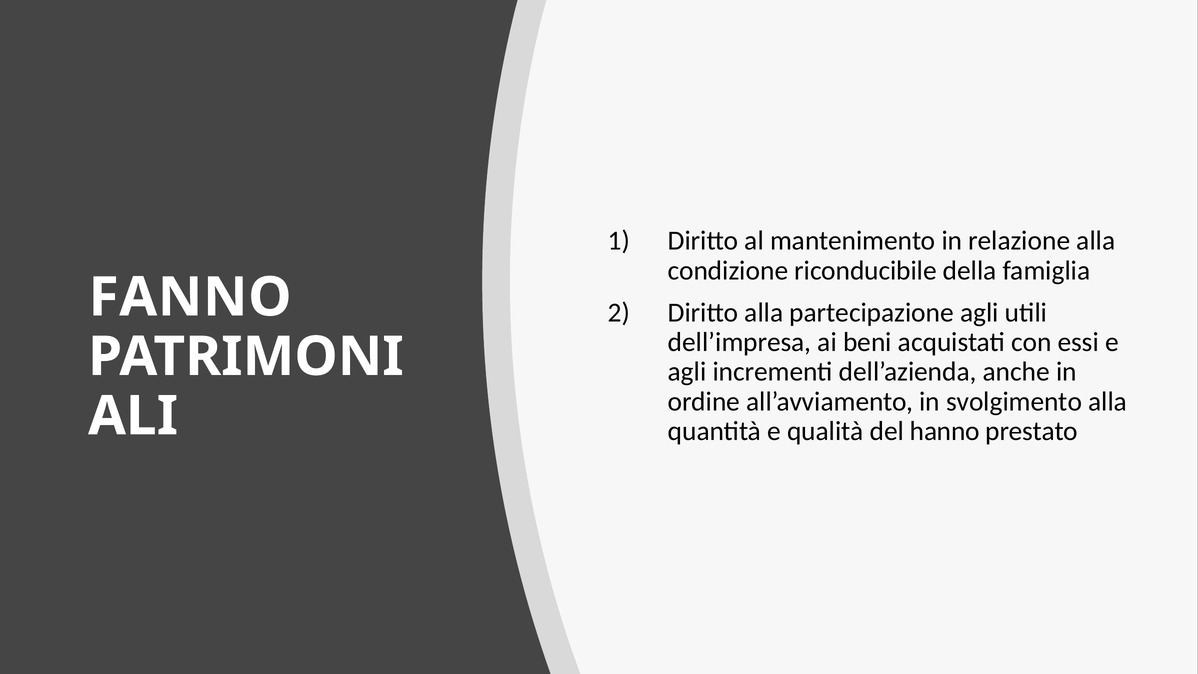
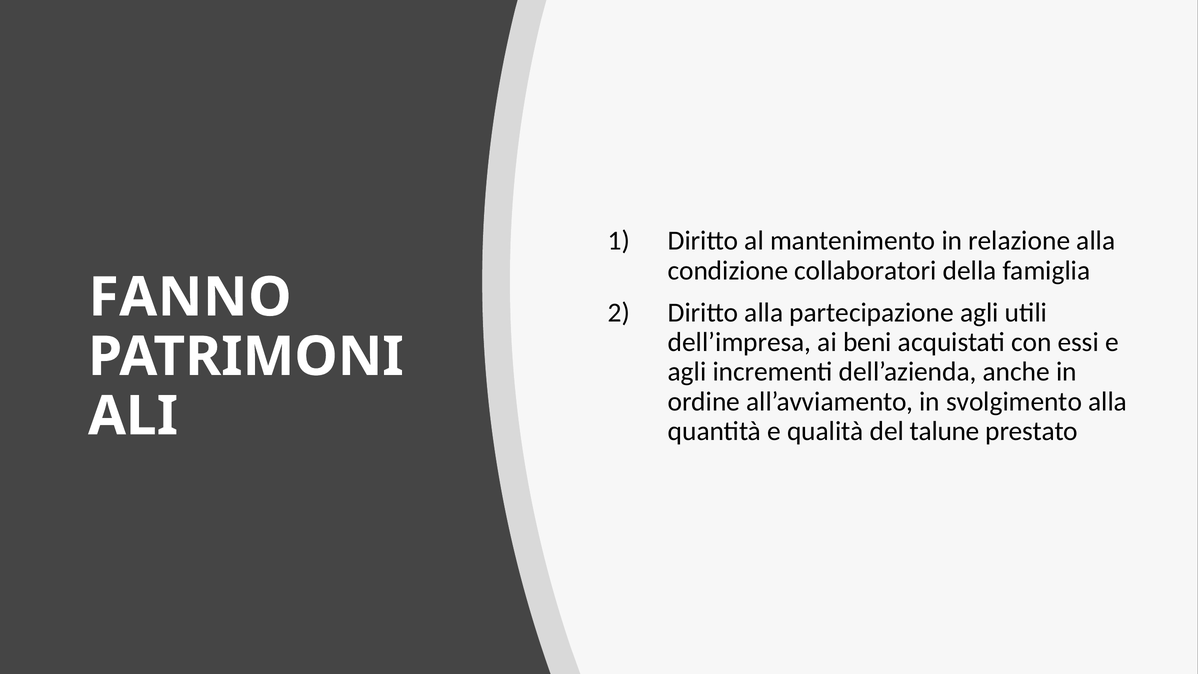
riconducibile: riconducibile -> collaboratori
hanno: hanno -> talune
